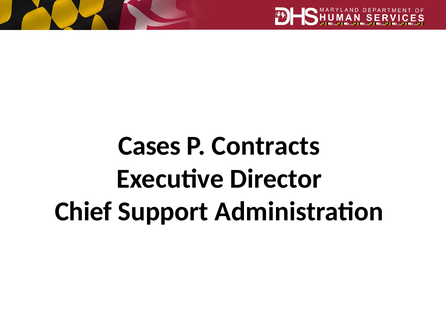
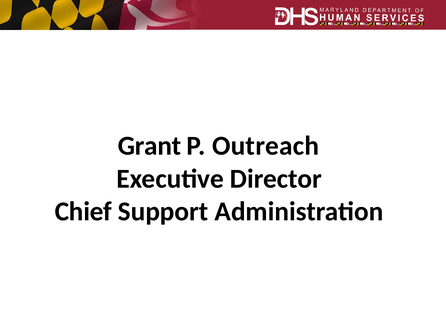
Cases: Cases -> Grant
Contracts: Contracts -> Outreach
